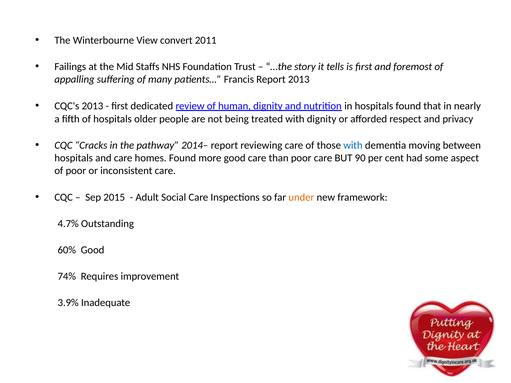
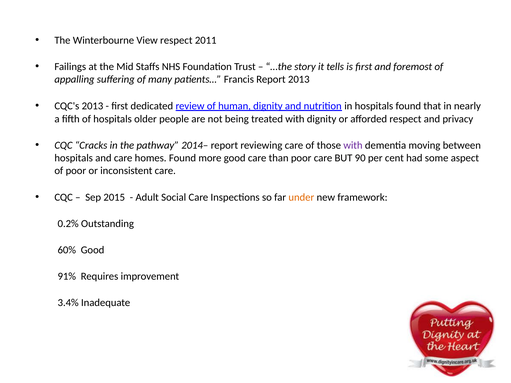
View convert: convert -> respect
with at (353, 145) colour: blue -> purple
4.7%: 4.7% -> 0.2%
74%: 74% -> 91%
3.9%: 3.9% -> 3.4%
